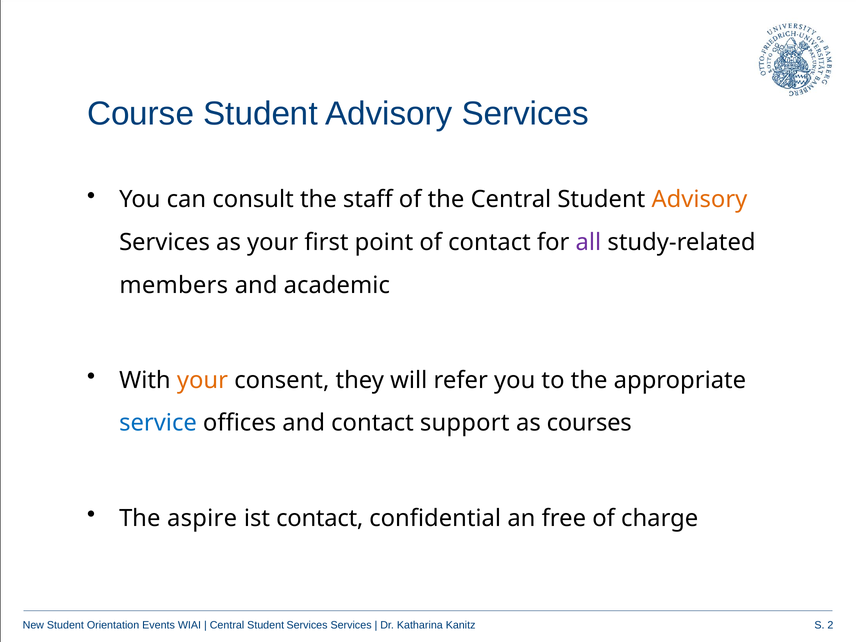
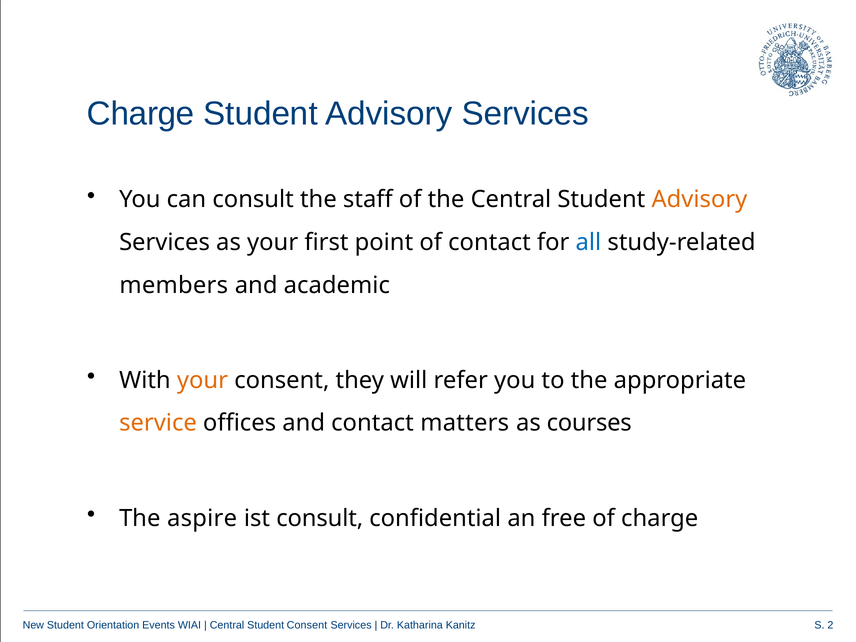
Course at (141, 114): Course -> Charge
all colour: purple -> blue
service colour: blue -> orange
support: support -> matters
ist contact: contact -> consult
Student Services: Services -> Consent
